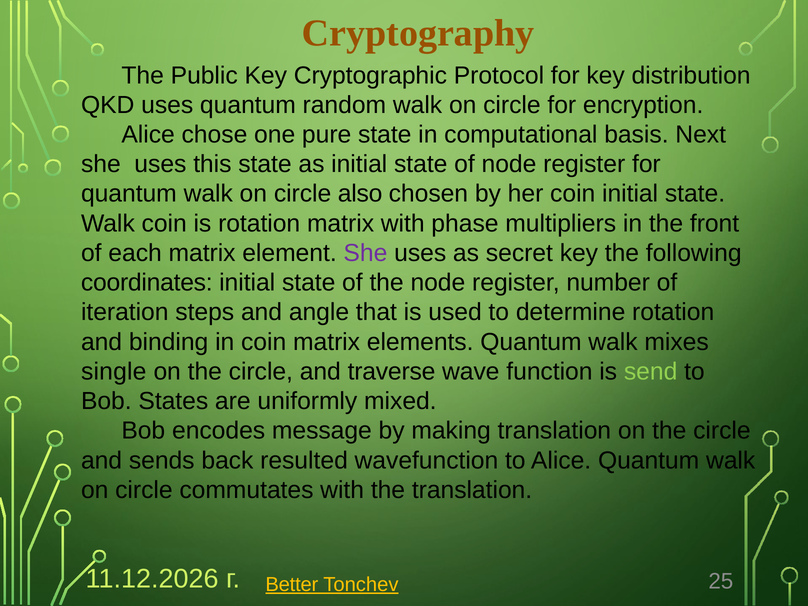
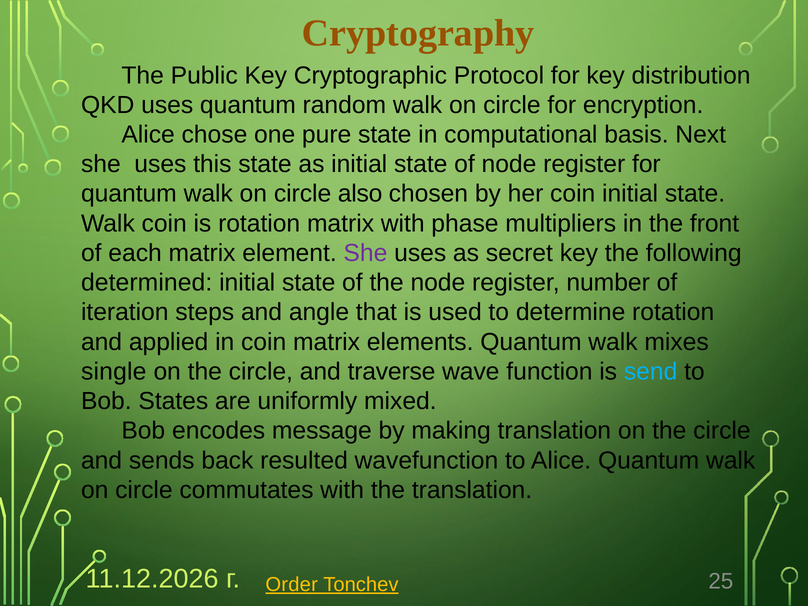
coordinates: coordinates -> determined
binding: binding -> applied
send colour: light green -> light blue
Better: Better -> Order
